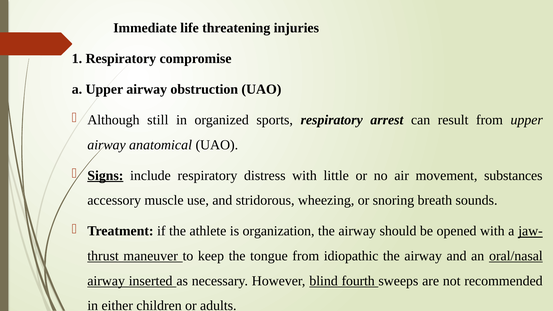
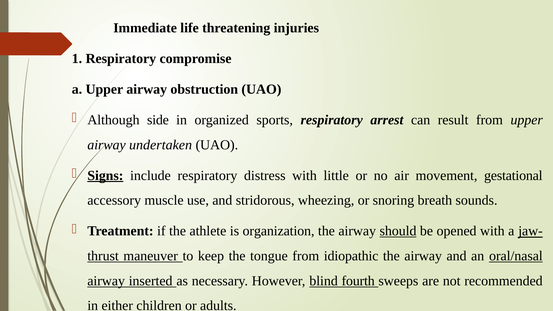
still: still -> side
anatomical: anatomical -> undertaken
substances: substances -> gestational
should underline: none -> present
